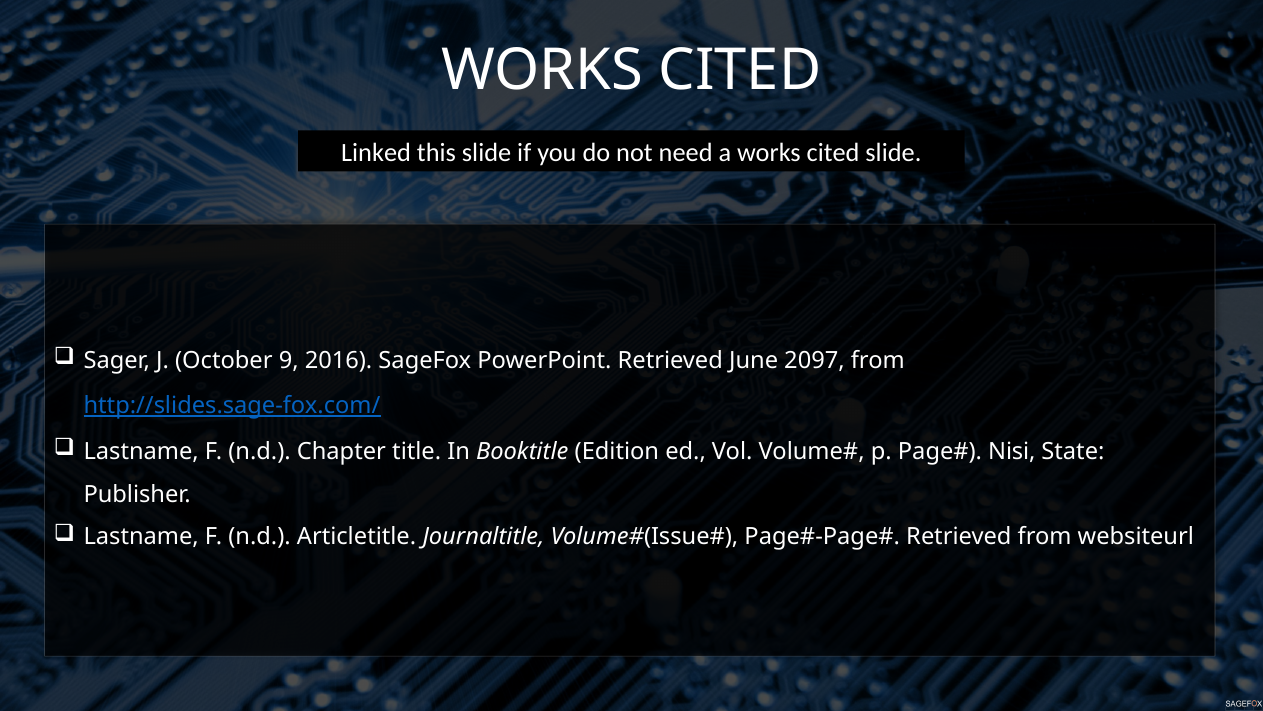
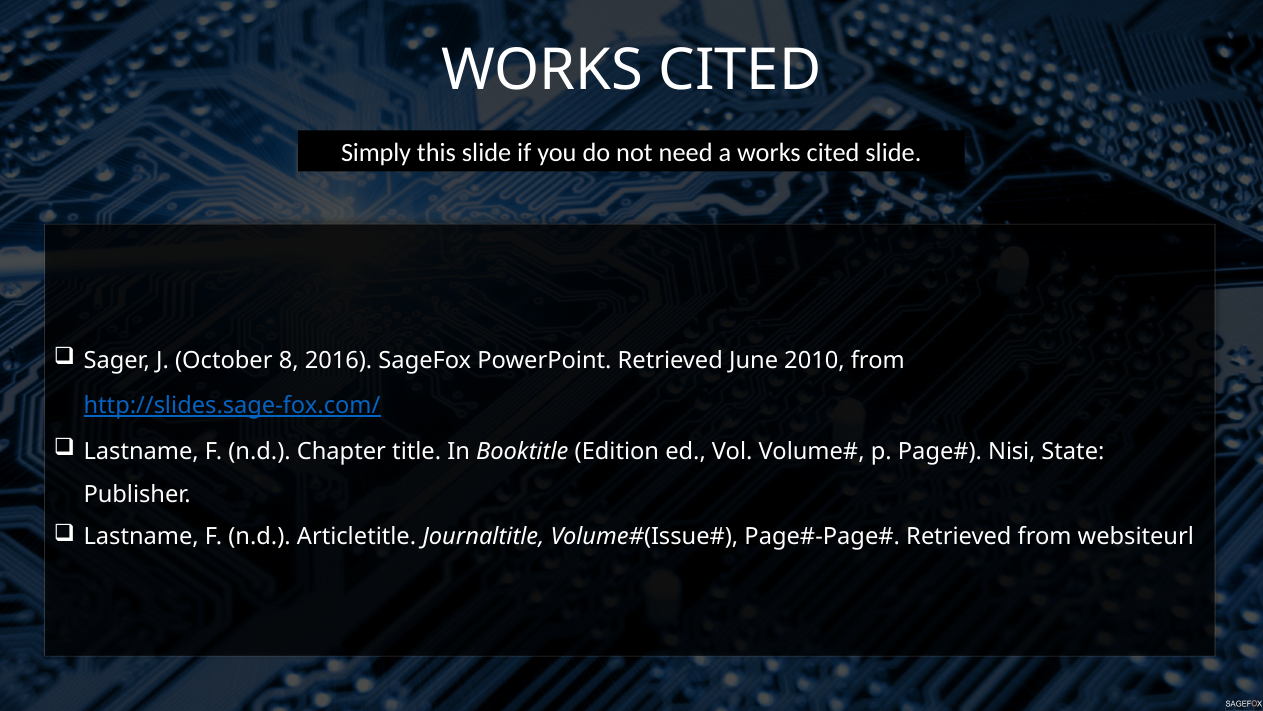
Linked: Linked -> Simply
9: 9 -> 8
2097: 2097 -> 2010
